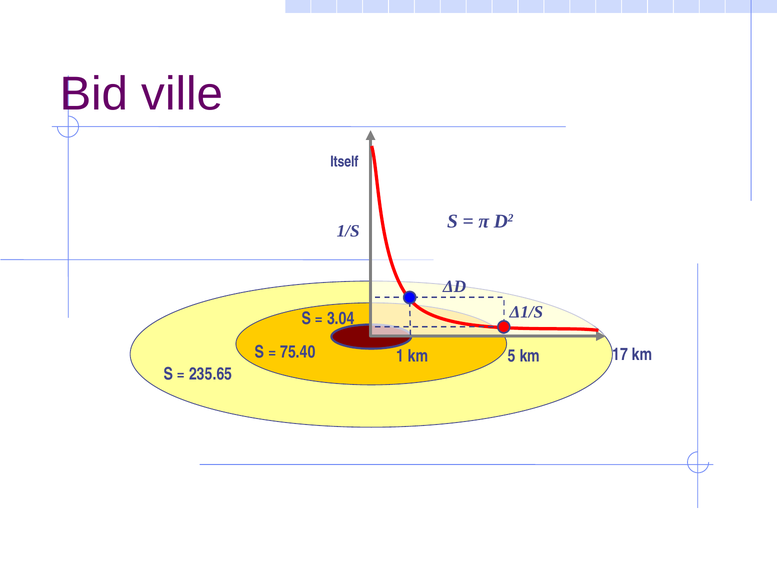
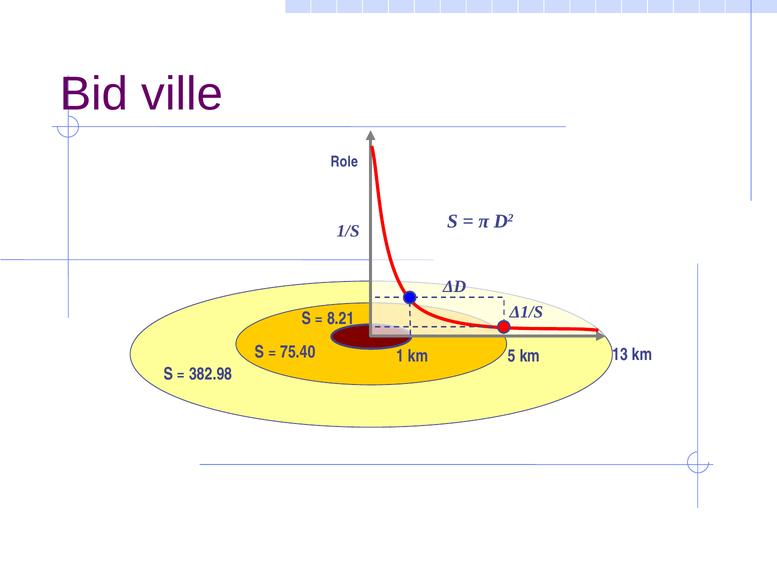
Itself: Itself -> Role
3.04: 3.04 -> 8.21
17: 17 -> 13
235.65: 235.65 -> 382.98
